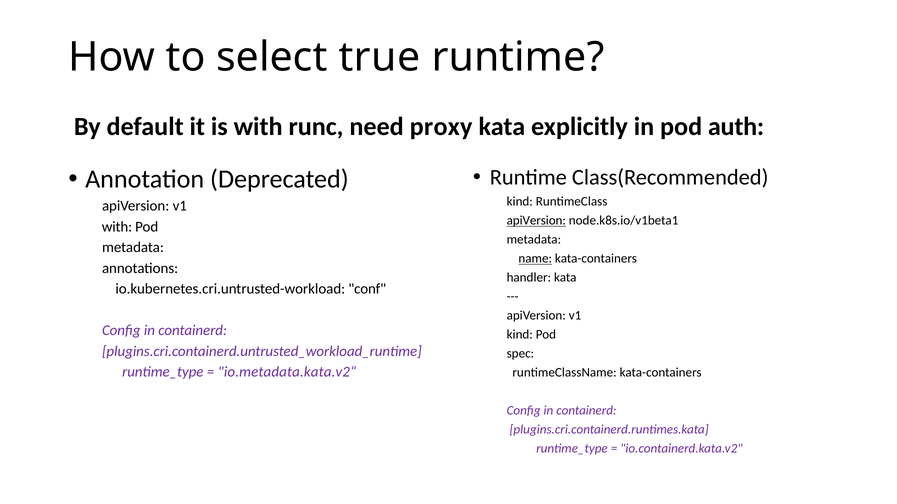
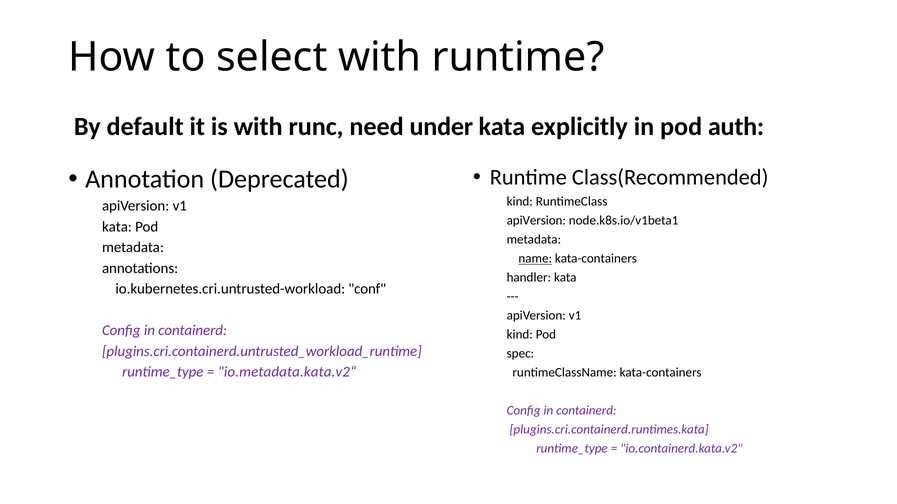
select true: true -> with
proxy: proxy -> under
apiVersion at (536, 221) underline: present -> none
with at (117, 227): with -> kata
